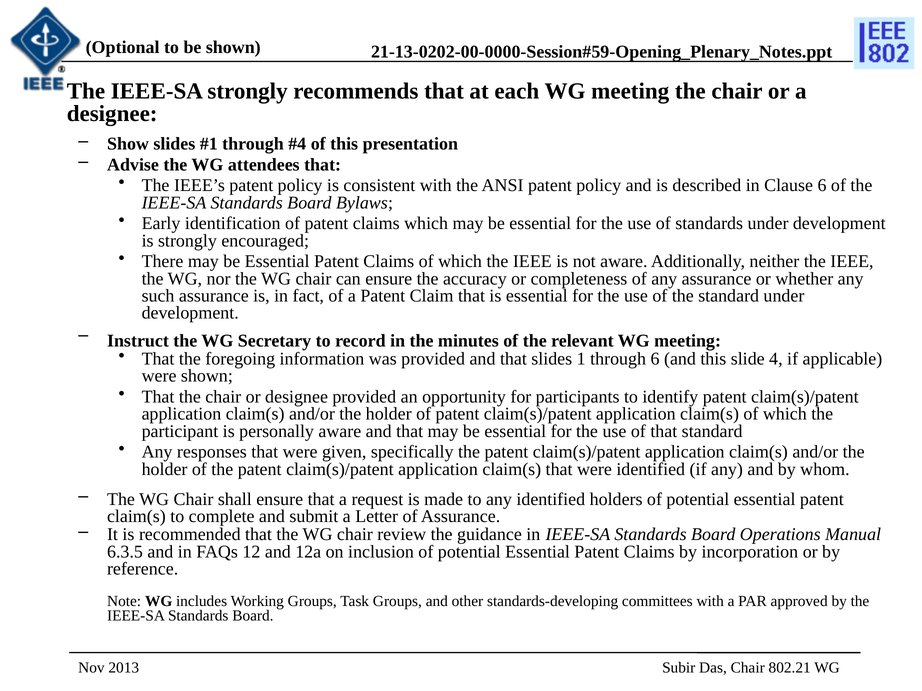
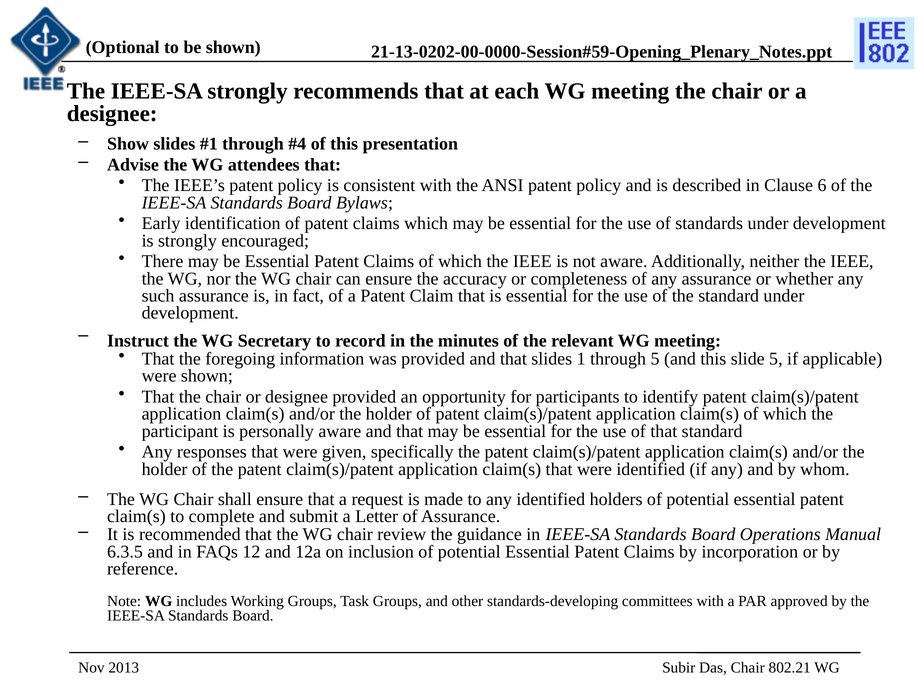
through 6: 6 -> 5
slide 4: 4 -> 5
